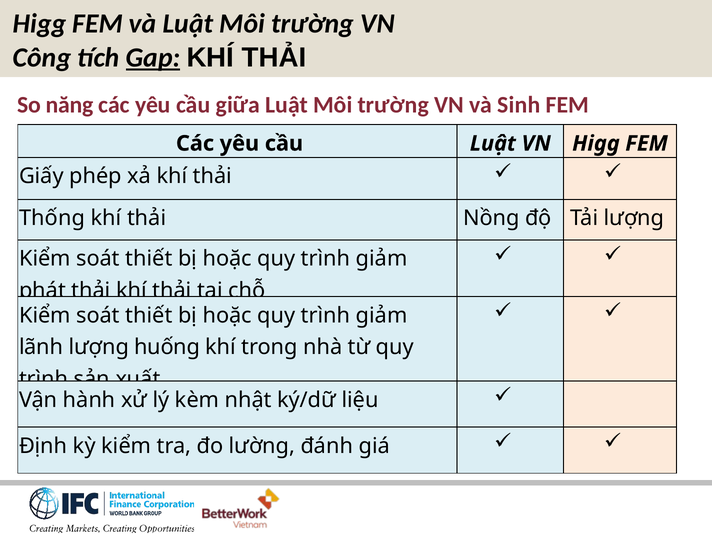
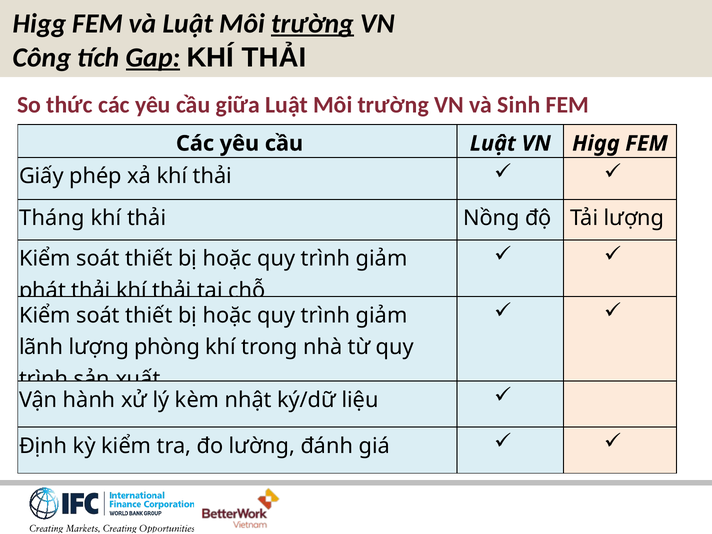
trường at (313, 24) underline: none -> present
năng: năng -> thức
Thống: Thống -> Tháng
huống: huống -> phòng
